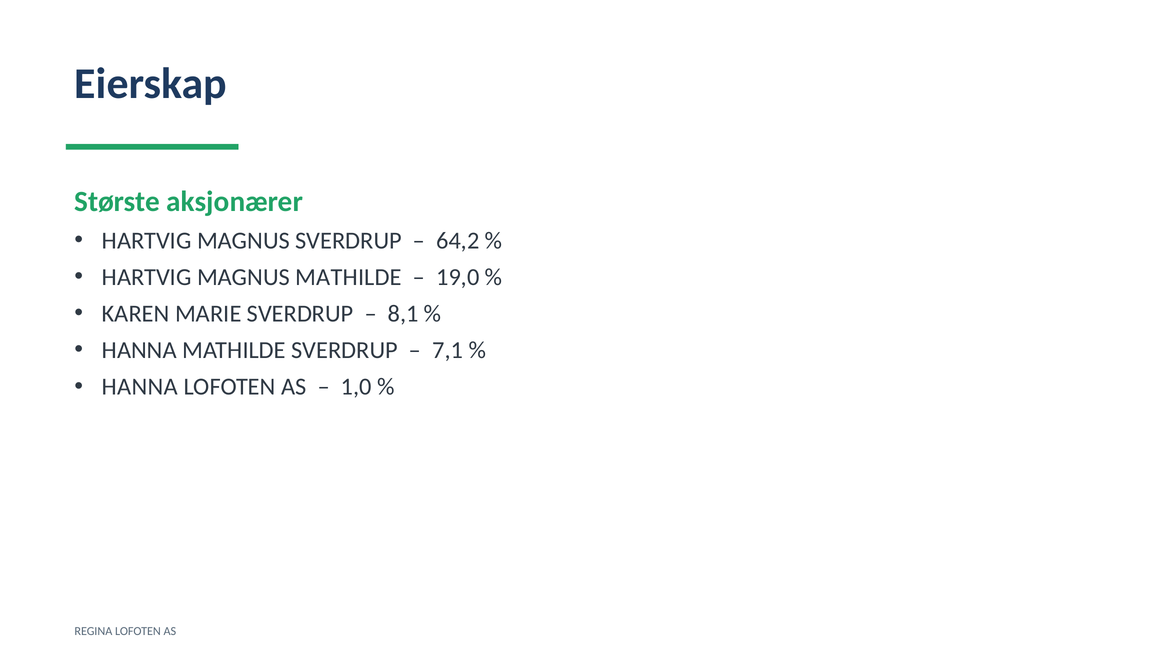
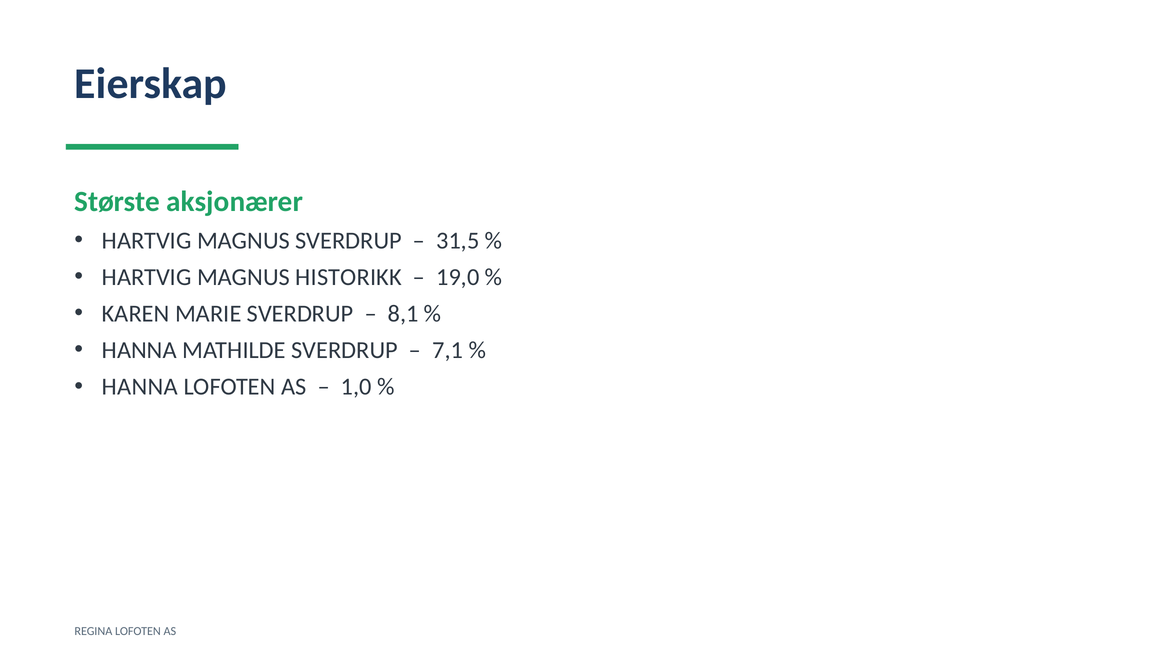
64,2: 64,2 -> 31,5
MAGNUS MATHILDE: MATHILDE -> HISTORIKK
